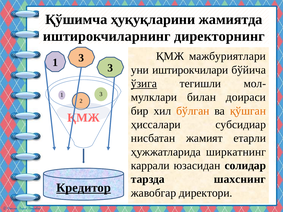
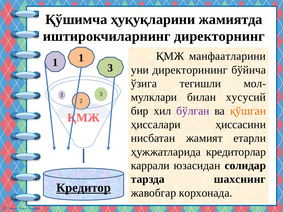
мажбуриятлари: мажбуриятлари -> манфаатларини
3 at (81, 58): 3 -> 1
иштирокчилари: иштирокчилари -> директорининг
ўзига underline: present -> none
доираси: доираси -> хусусий
бўлган colour: orange -> purple
субсидиар: субсидиар -> ҳиссасини
ширкатнинг: ширкатнинг -> кредиторлар
директори: директори -> корхонада
